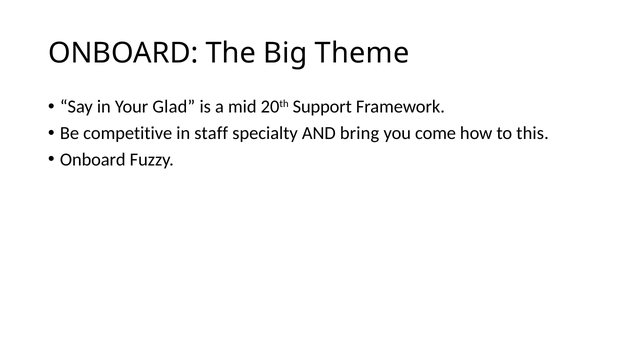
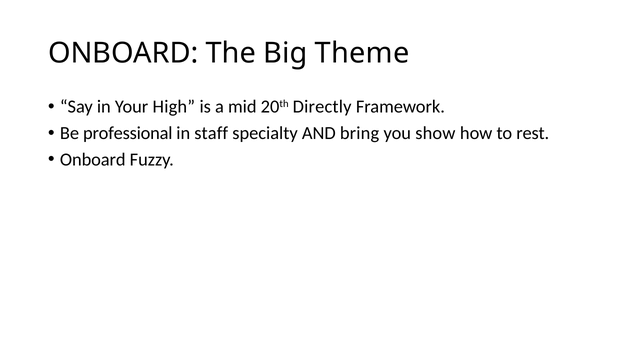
Glad: Glad -> High
Support: Support -> Directly
competitive: competitive -> professional
come: come -> show
this: this -> rest
